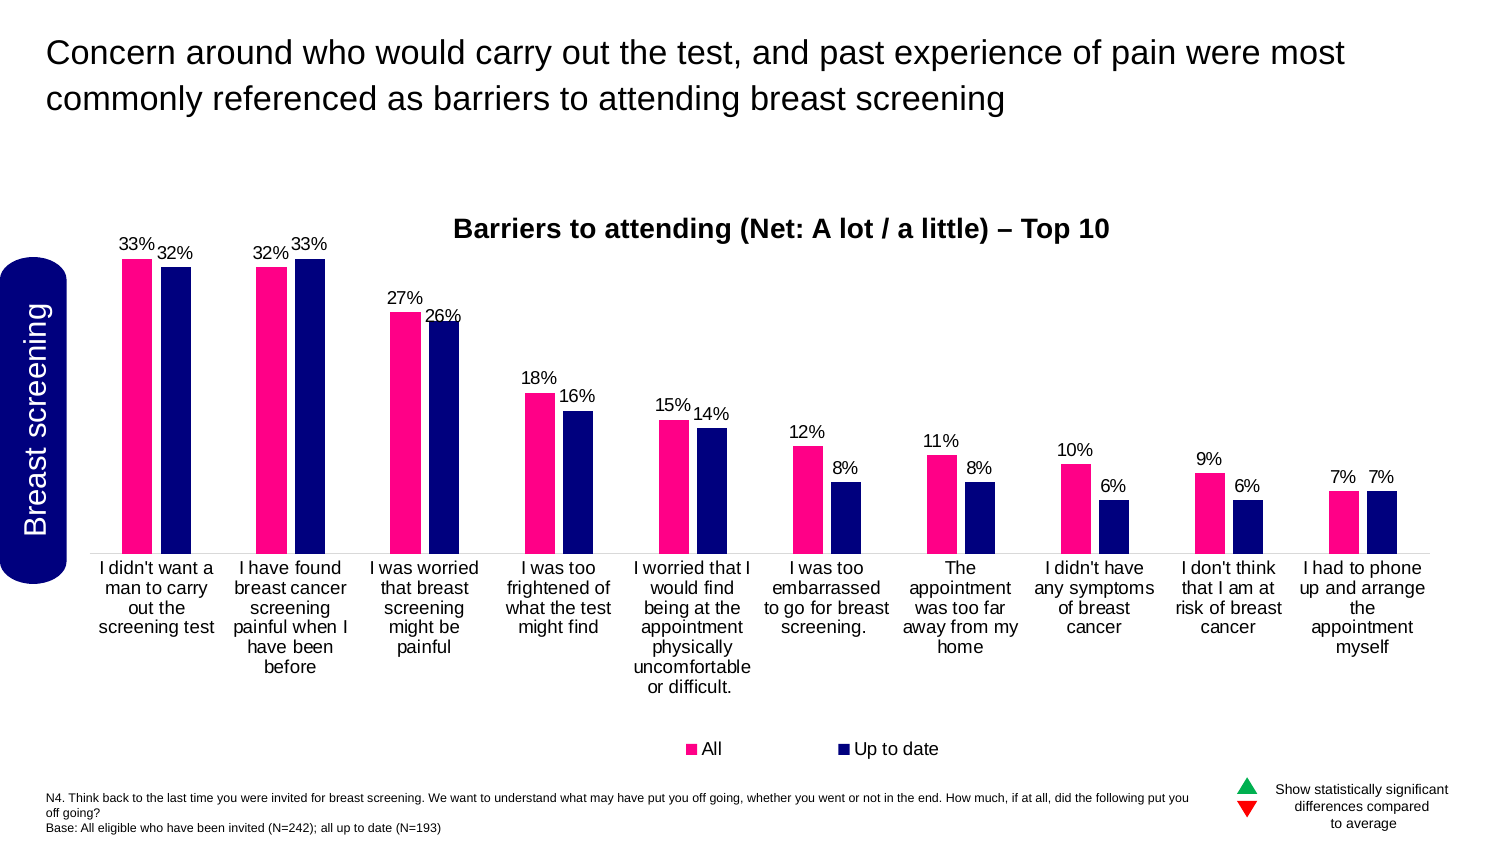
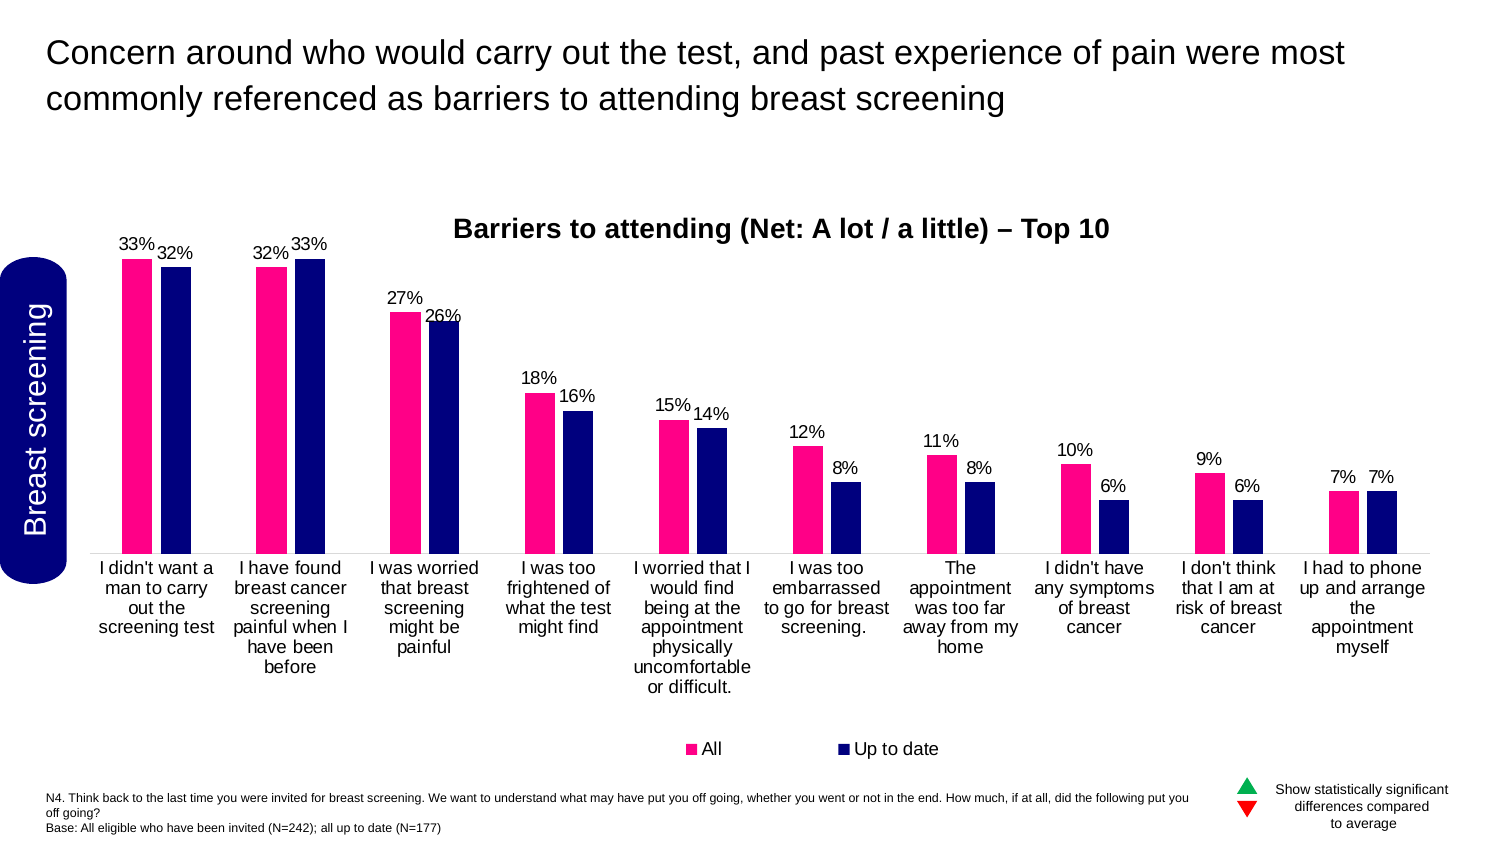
N=193: N=193 -> N=177
